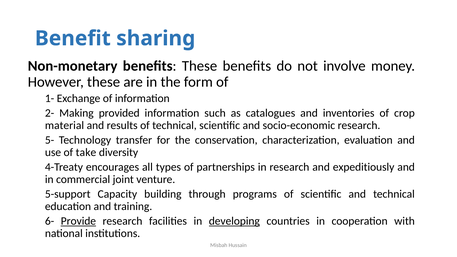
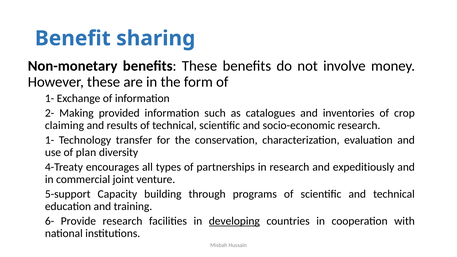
material: material -> claiming
5- at (50, 140): 5- -> 1-
take: take -> plan
Provide underline: present -> none
